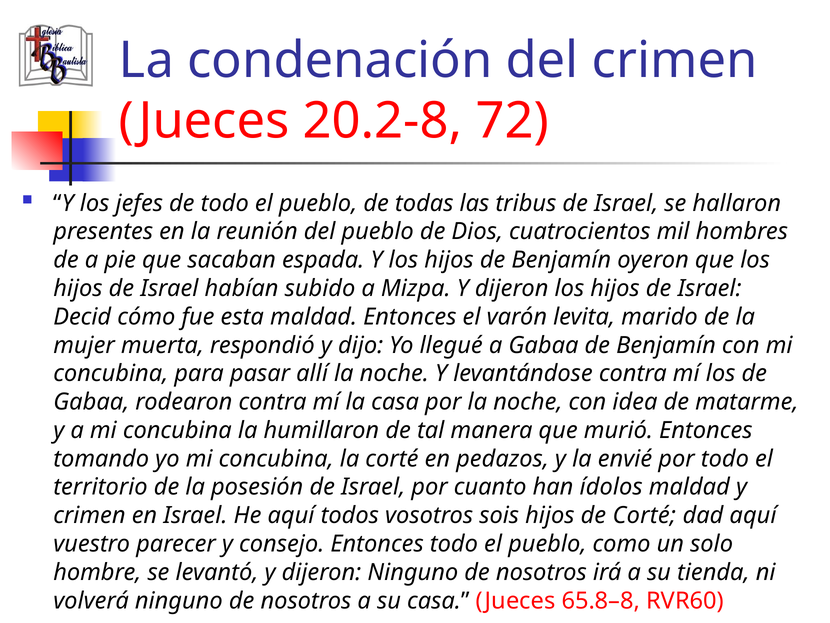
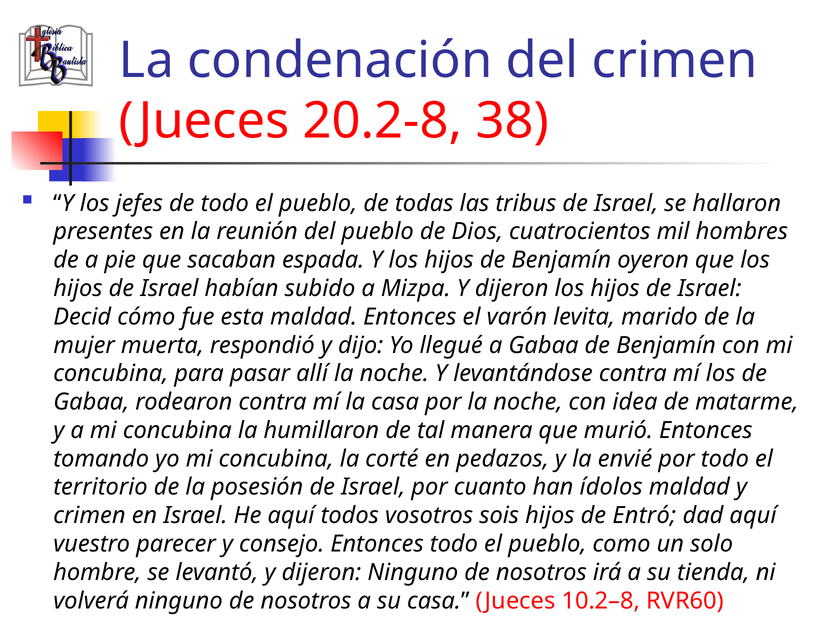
72: 72 -> 38
de Corté: Corté -> Entró
65.8–8: 65.8–8 -> 10.2–8
